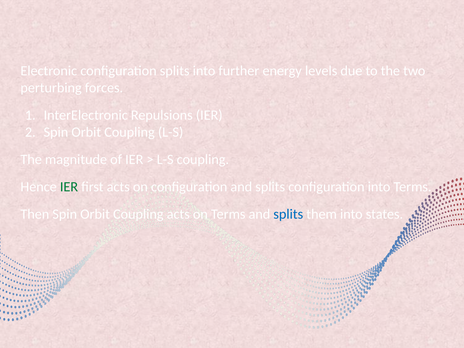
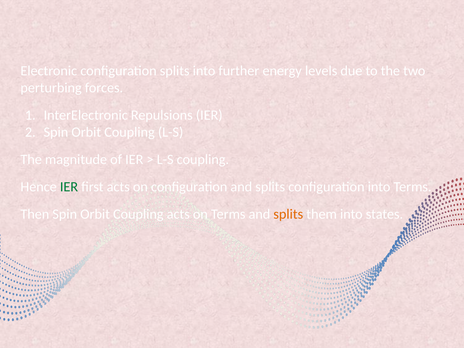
splits at (288, 214) colour: blue -> orange
